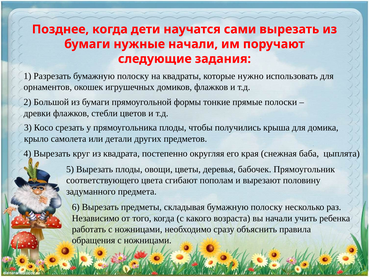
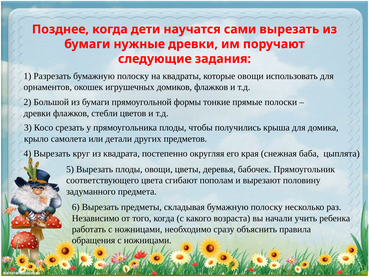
нужные начали: начали -> древки
которые нужно: нужно -> овощи
